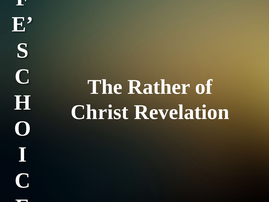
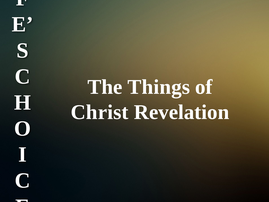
Rather: Rather -> Things
